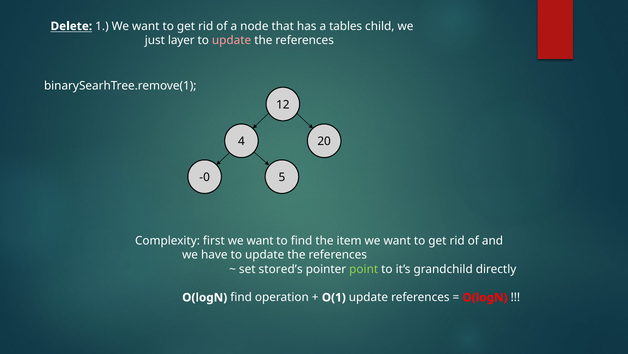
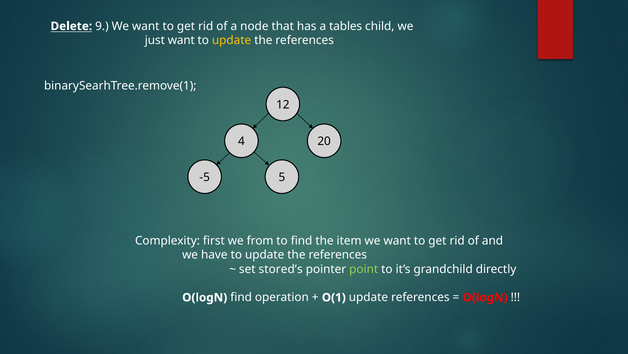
1: 1 -> 9
just layer: layer -> want
update at (232, 40) colour: pink -> yellow
-0: -0 -> -5
first we want: want -> from
